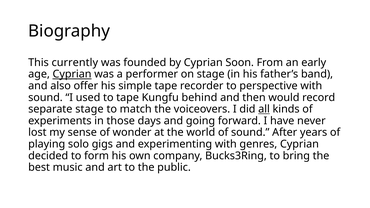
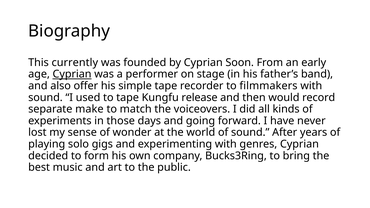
perspective: perspective -> filmmakers
behind: behind -> release
separate stage: stage -> make
all underline: present -> none
